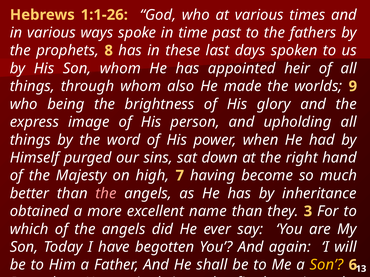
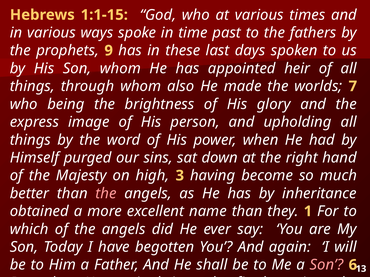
1:1-26: 1:1-26 -> 1:1-15
8: 8 -> 9
9: 9 -> 7
7: 7 -> 3
3: 3 -> 1
Son at (326, 265) colour: yellow -> pink
